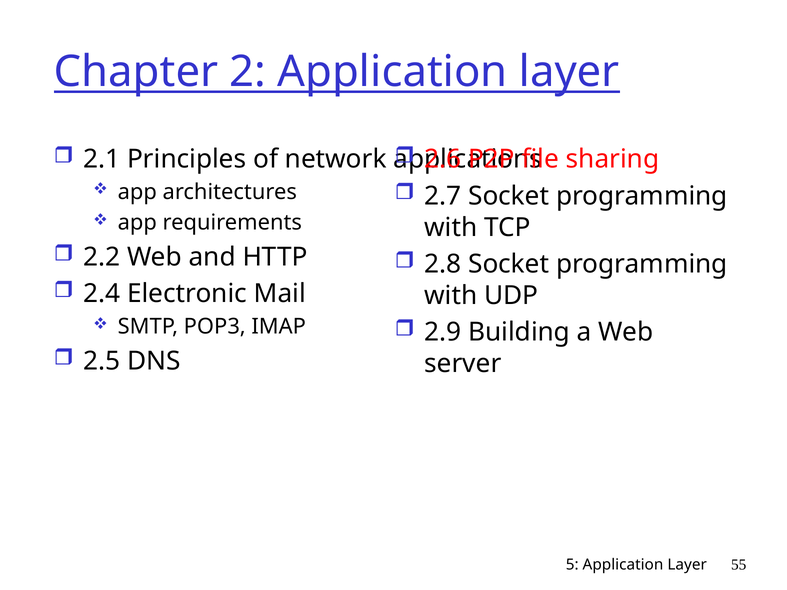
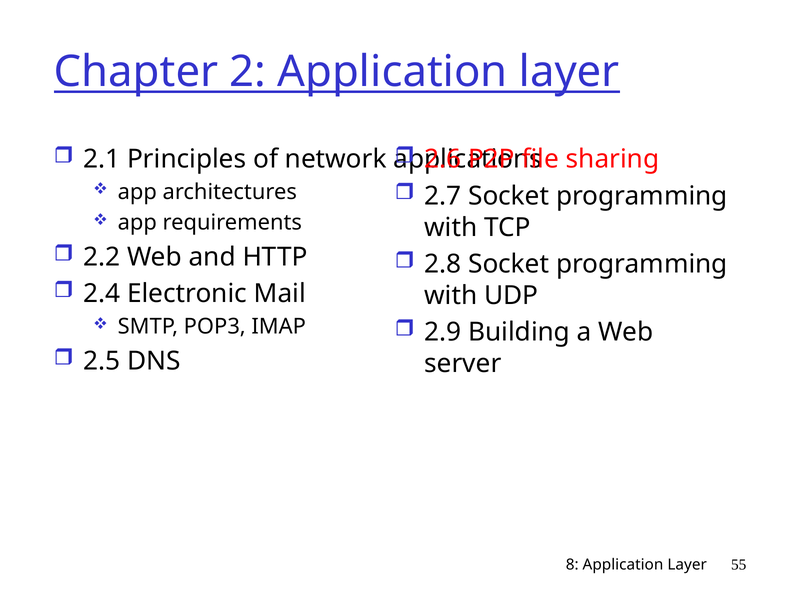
5: 5 -> 8
